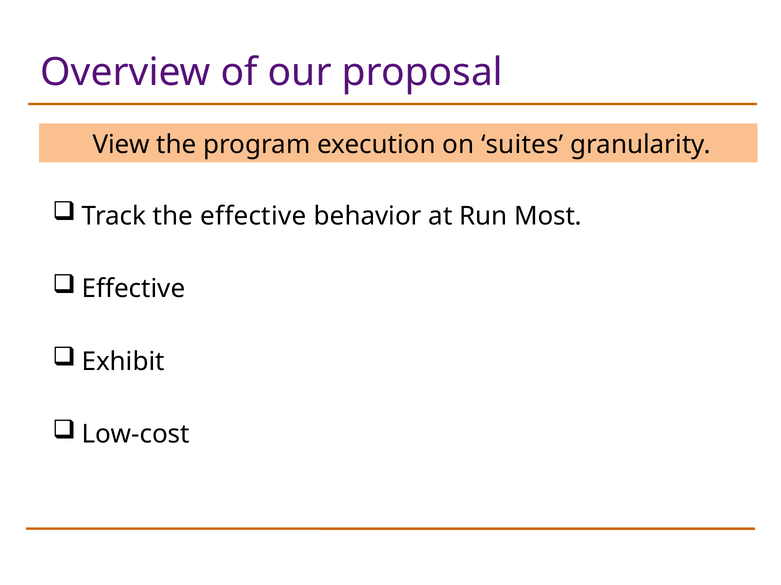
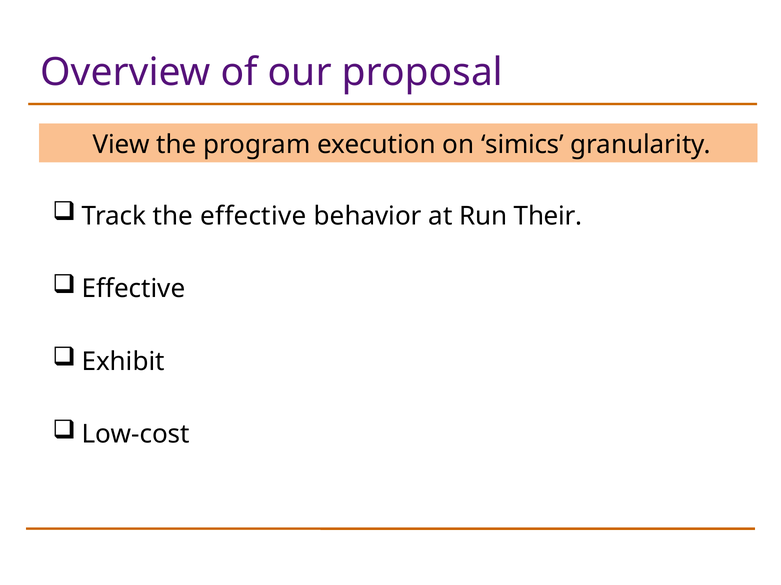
suites: suites -> simics
Most: Most -> Their
